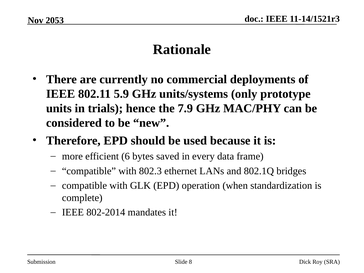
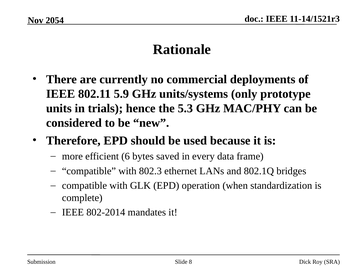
2053: 2053 -> 2054
7.9: 7.9 -> 5.3
